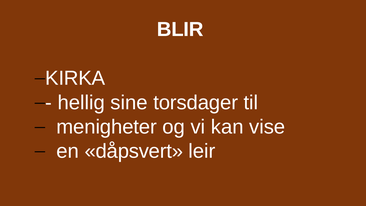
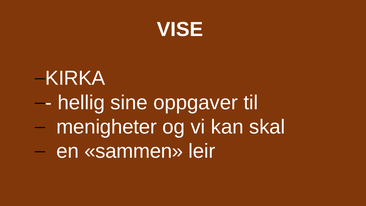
BLIR: BLIR -> VISE
torsdager: torsdager -> oppgaver
vise: vise -> skal
dåpsvert: dåpsvert -> sammen
